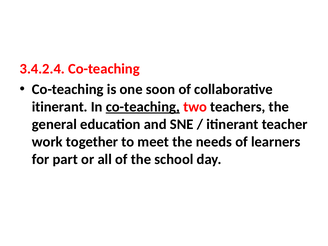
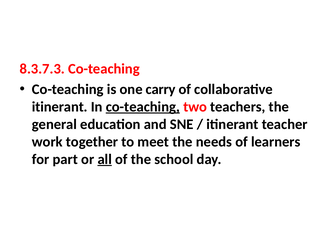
3.4.2.4: 3.4.2.4 -> 8.3.7.3
soon: soon -> carry
all underline: none -> present
